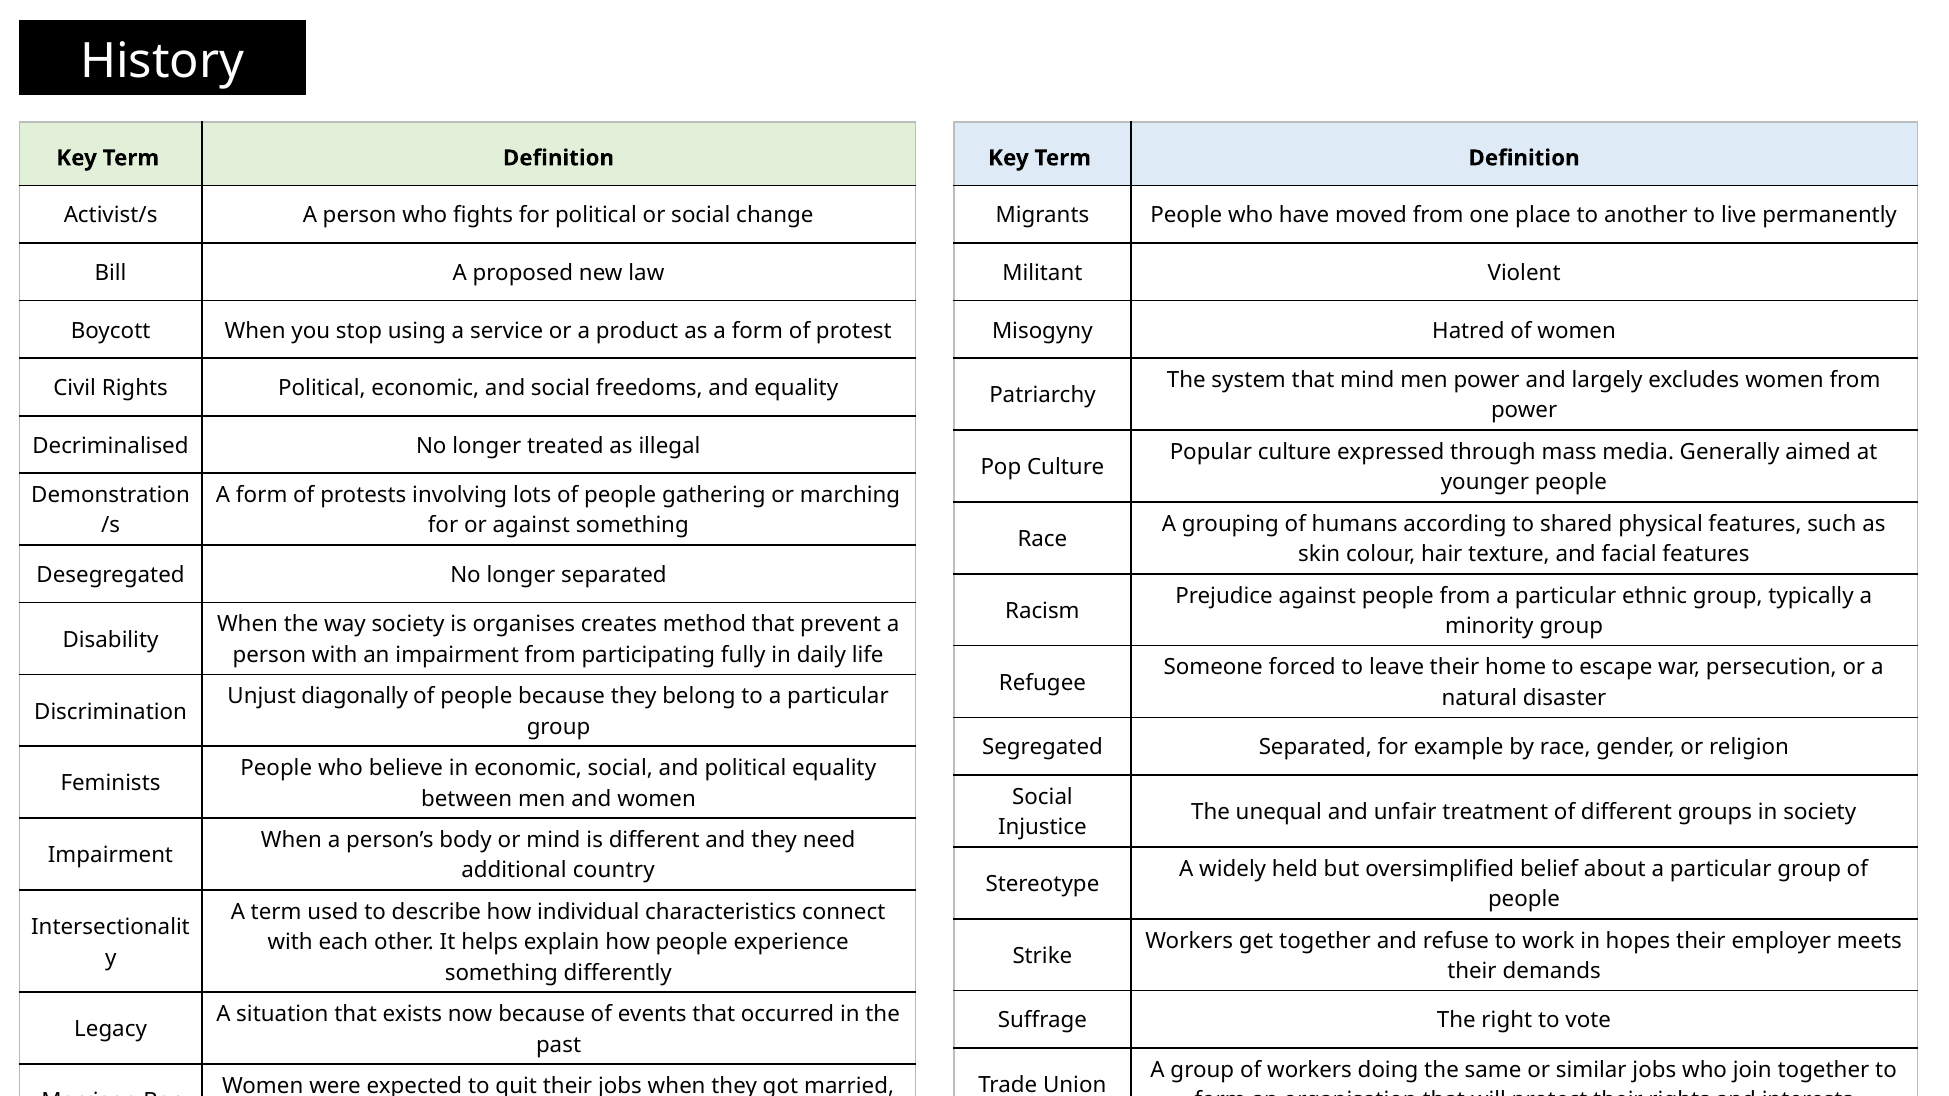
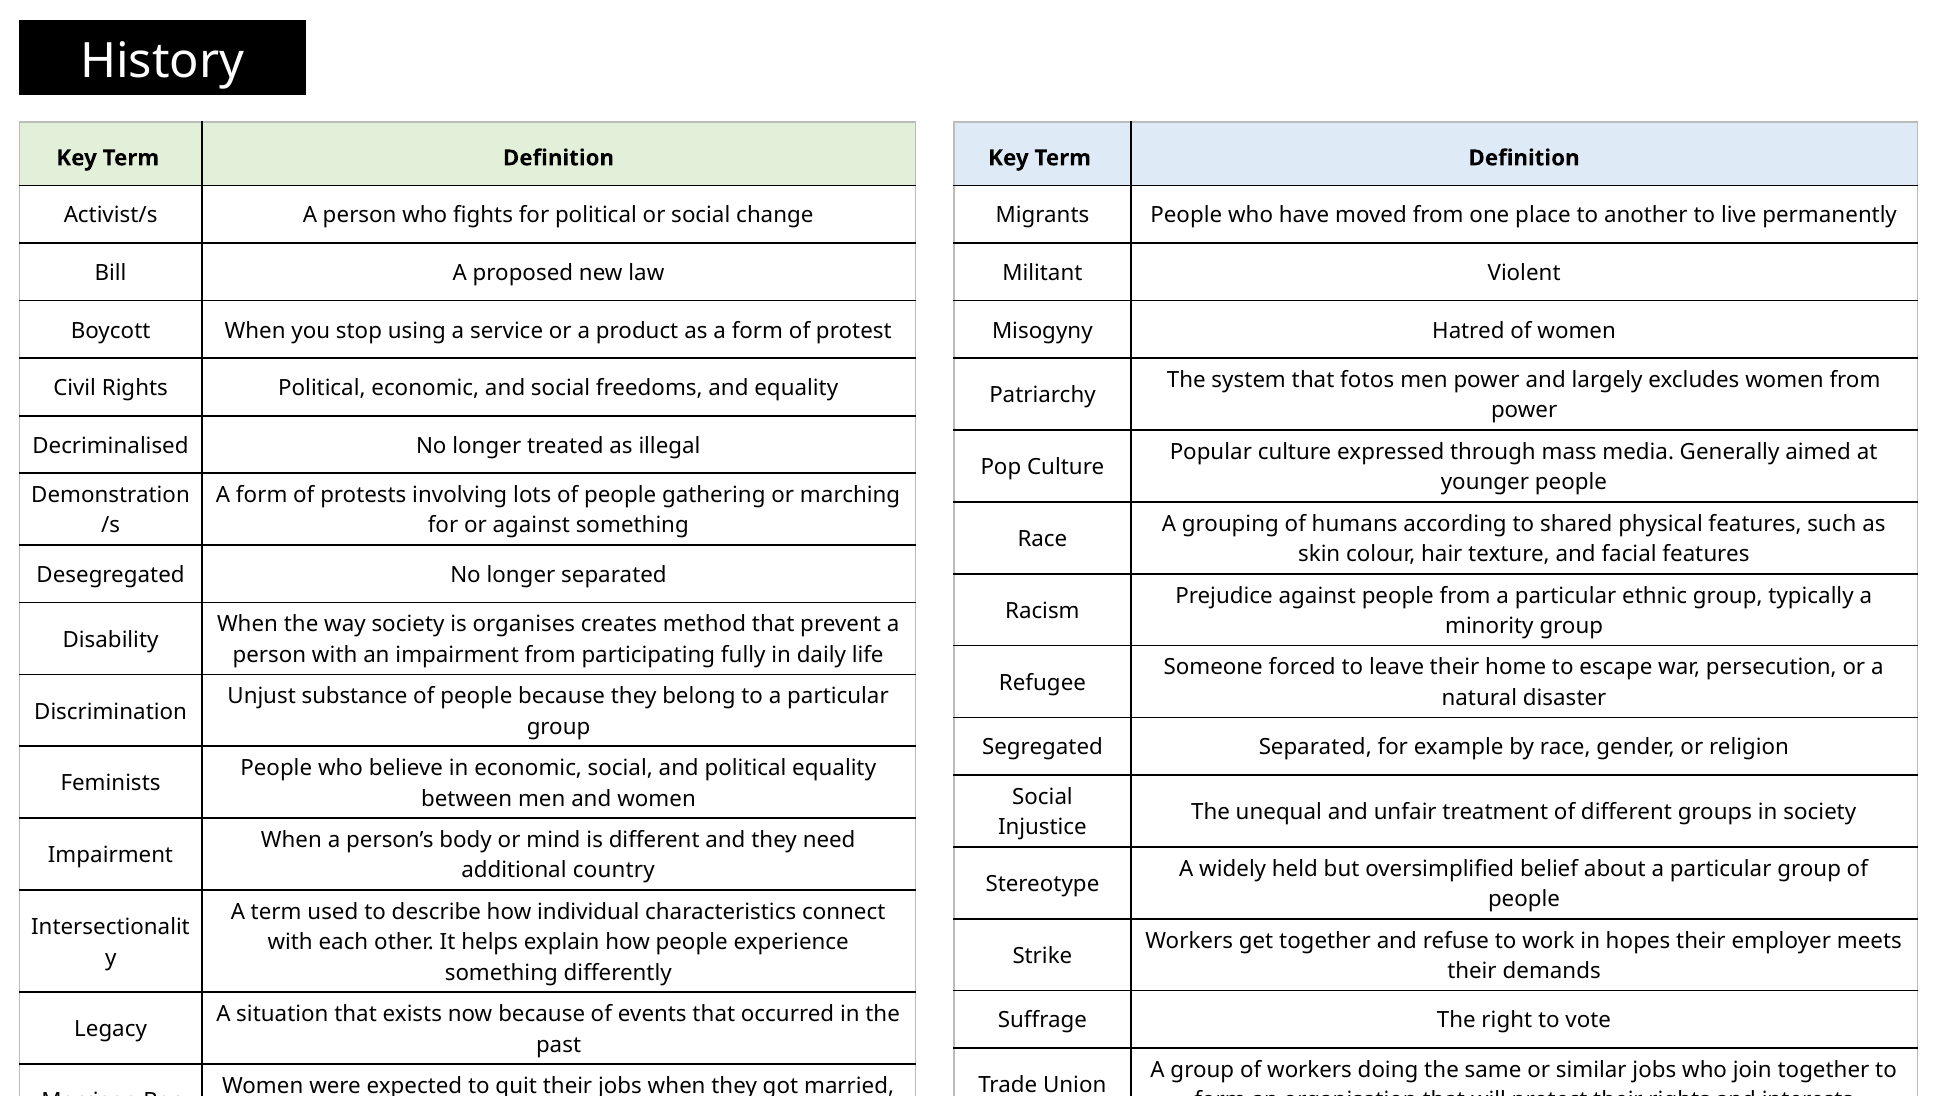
that mind: mind -> fotos
diagonally: diagonally -> substance
